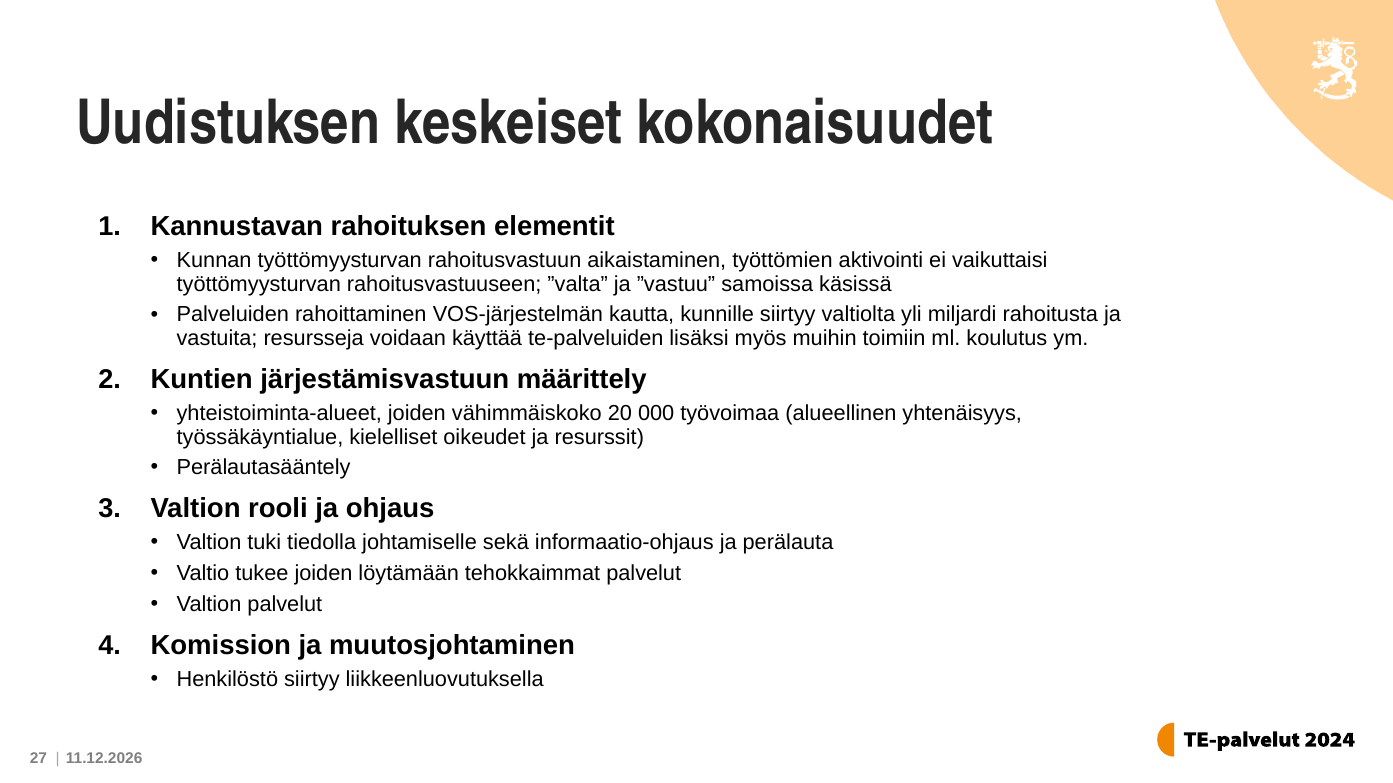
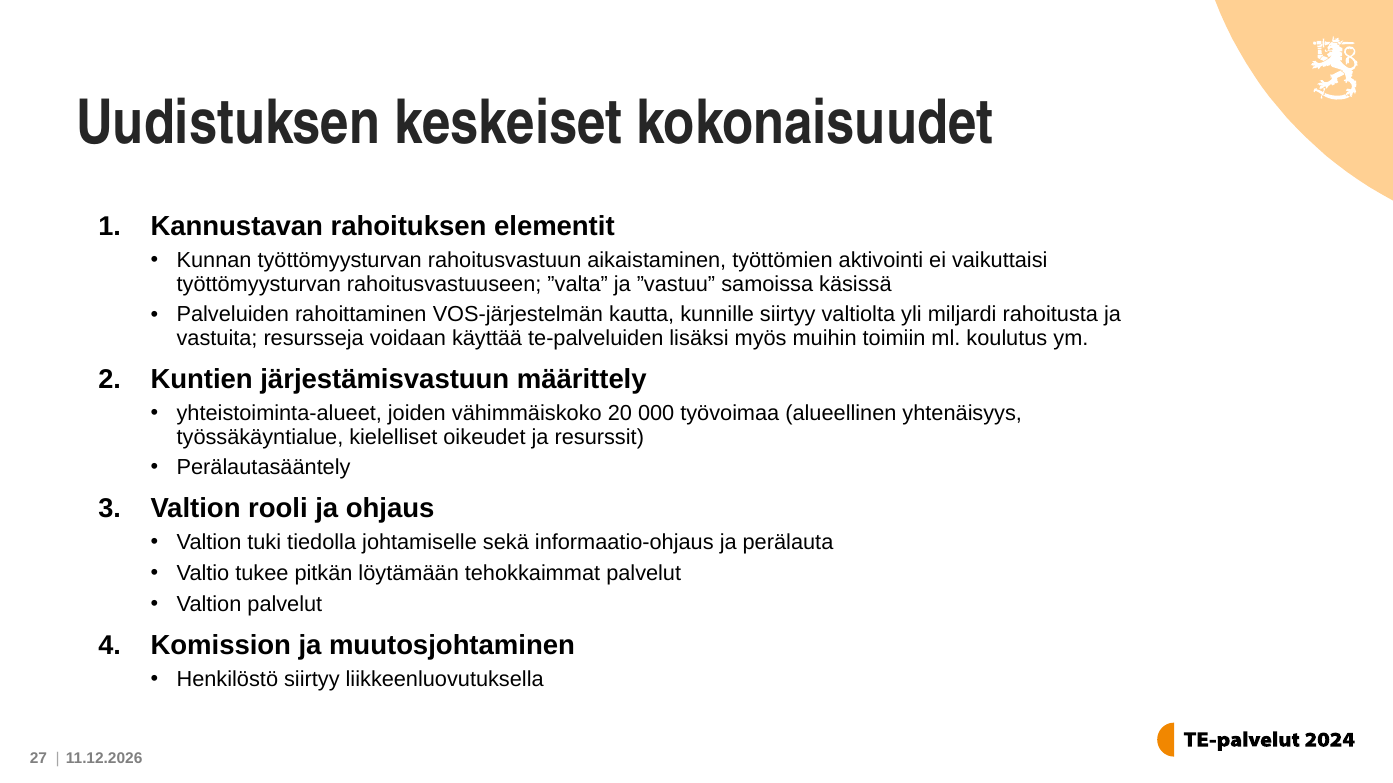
tukee joiden: joiden -> pitkän
